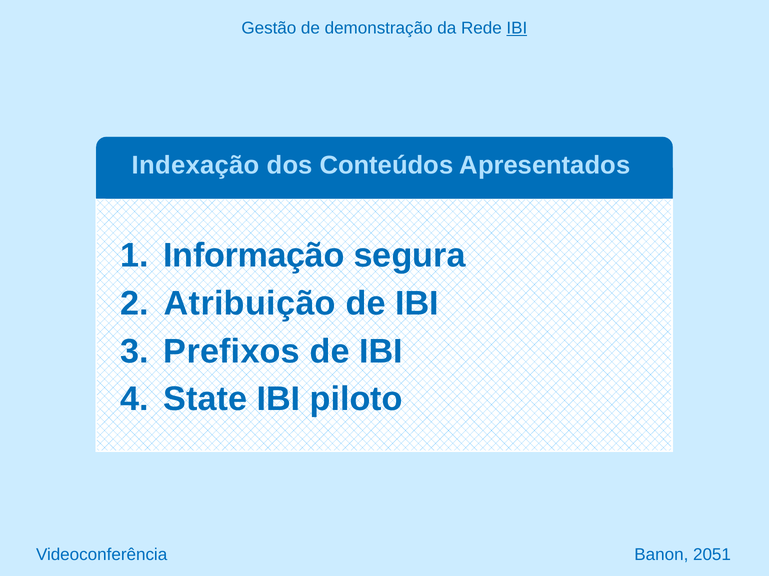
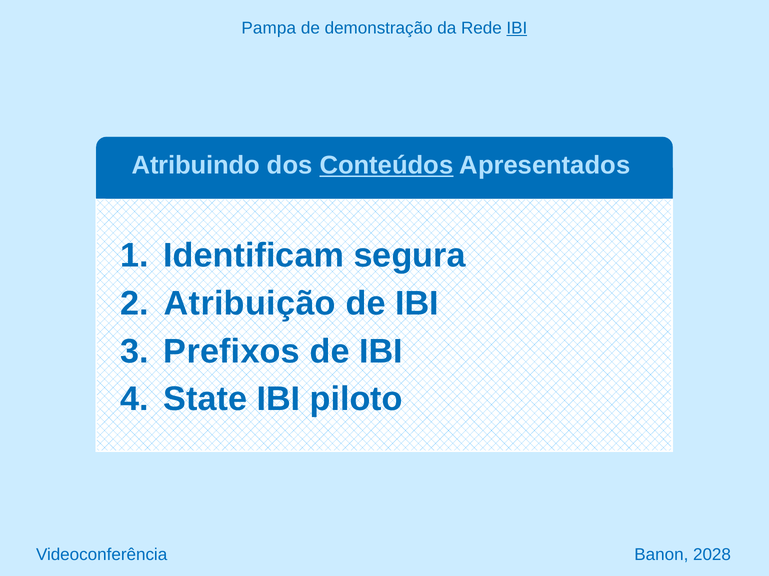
Gestão: Gestão -> Pampa
Indexação: Indexação -> Atribuindo
Conteúdos underline: none -> present
Informação: Informação -> Identificam
2051: 2051 -> 2028
